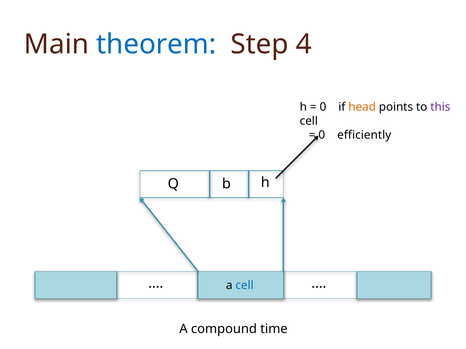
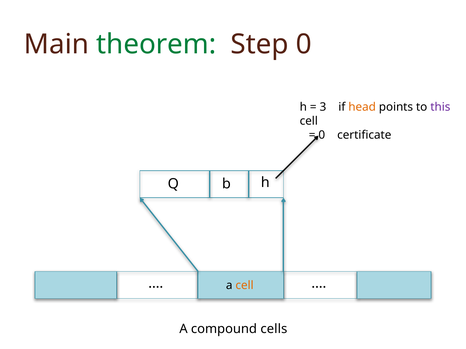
theorem colour: blue -> green
Step 4: 4 -> 0
0 at (323, 107): 0 -> 3
efficiently: efficiently -> certificate
cell at (245, 286) colour: blue -> orange
time: time -> cells
